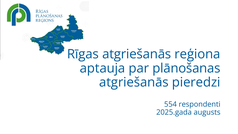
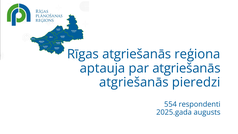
par plānošanas: plānošanas -> atgriešanās
